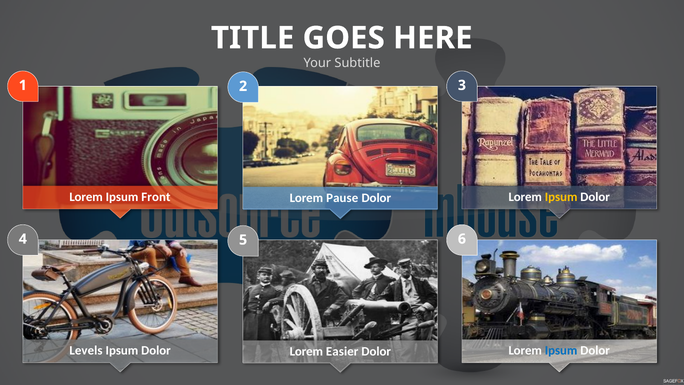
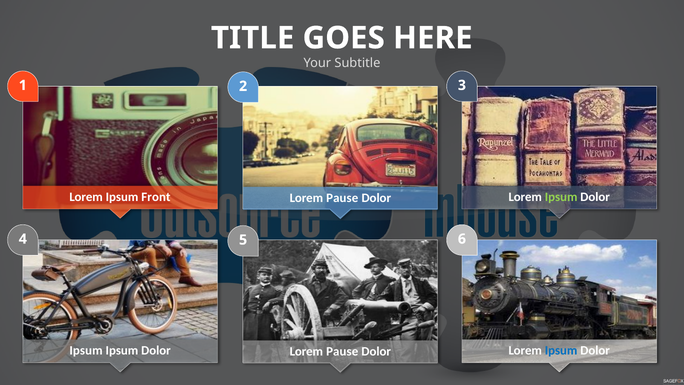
Ipsum at (561, 197) colour: yellow -> light green
Levels at (86, 350): Levels -> Ipsum
Easier at (342, 351): Easier -> Pause
